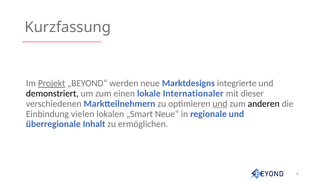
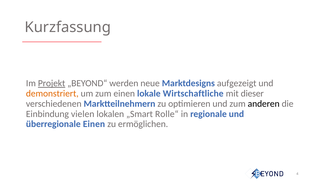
integrierte: integrierte -> aufgezeigt
demonstriert colour: black -> orange
Internationaler: Internationaler -> Wirtschaftliche
und at (220, 104) underline: present -> none
Neue“: Neue“ -> Rolle“
überregionale Inhalt: Inhalt -> Einen
